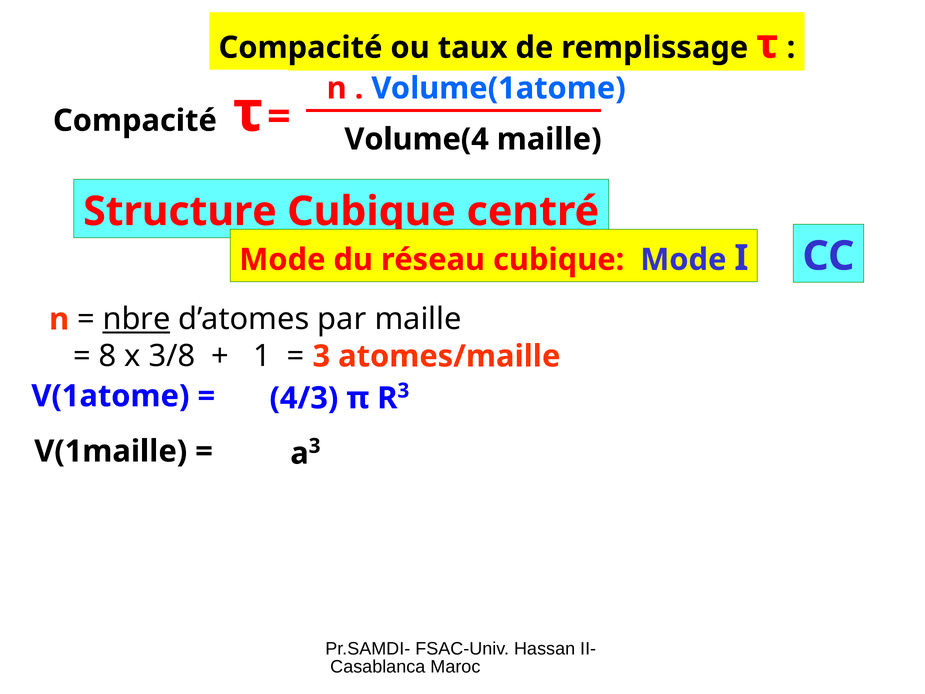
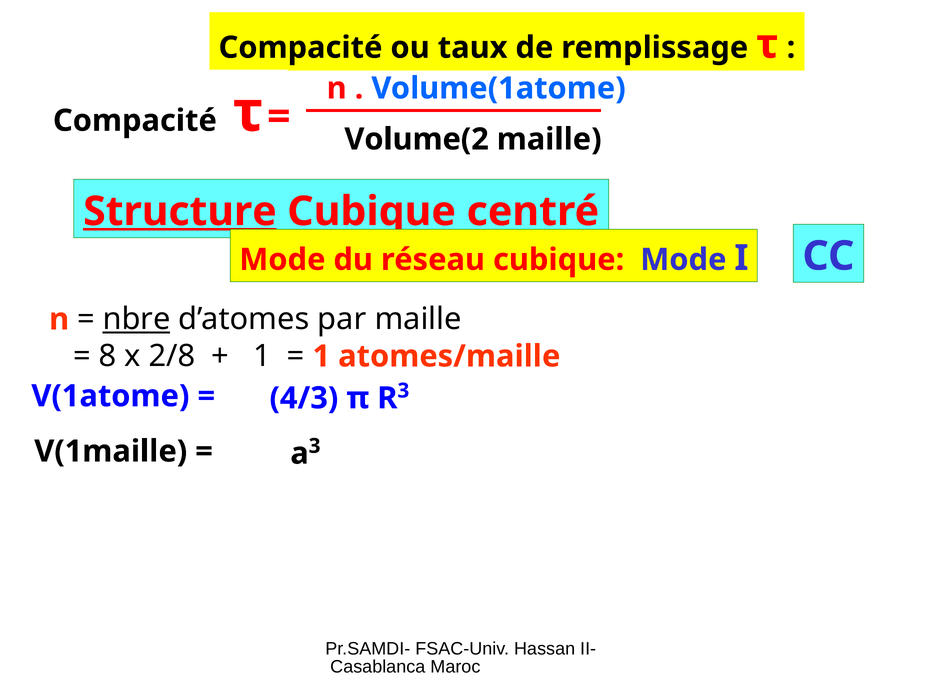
Volume(4: Volume(4 -> Volume(2
Structure underline: none -> present
3/8: 3/8 -> 2/8
3 at (321, 356): 3 -> 1
